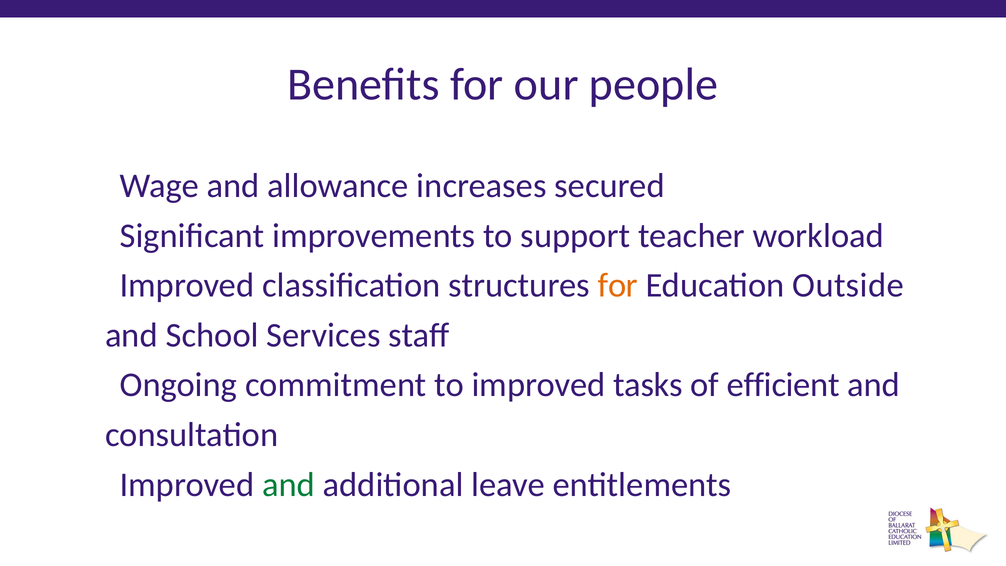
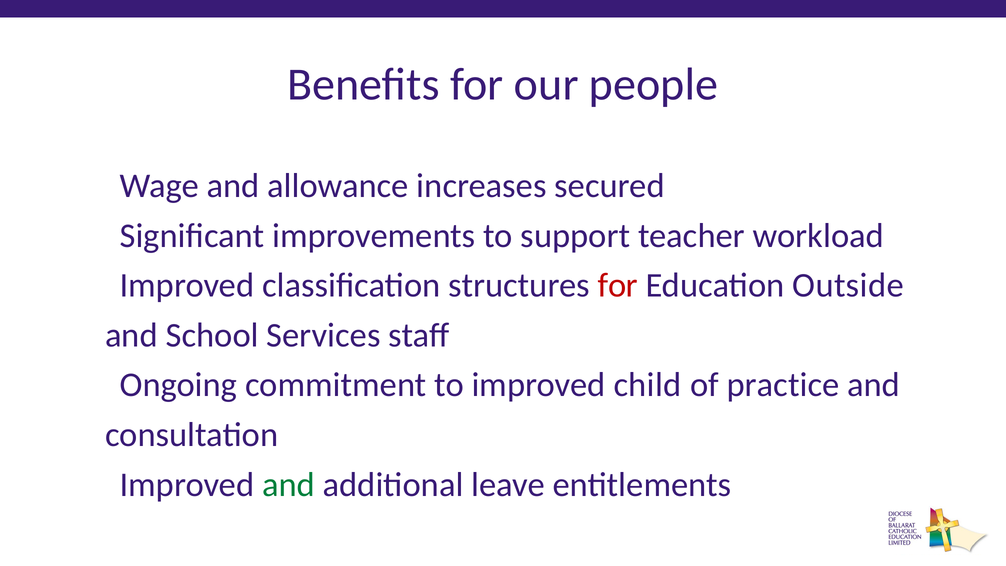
for at (618, 285) colour: orange -> red
tasks: tasks -> child
efficient: efficient -> practice
